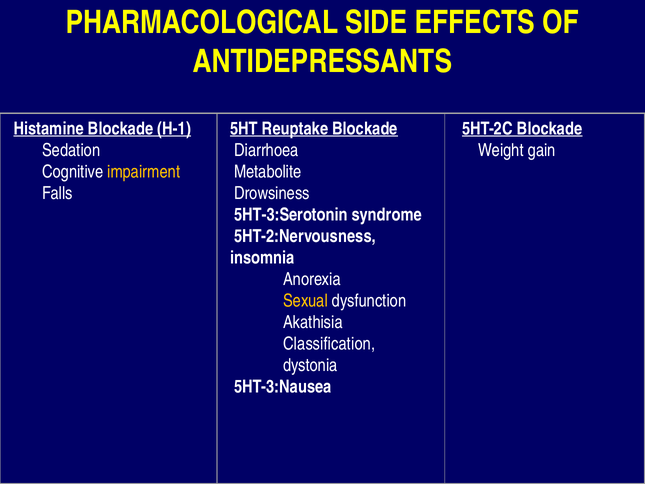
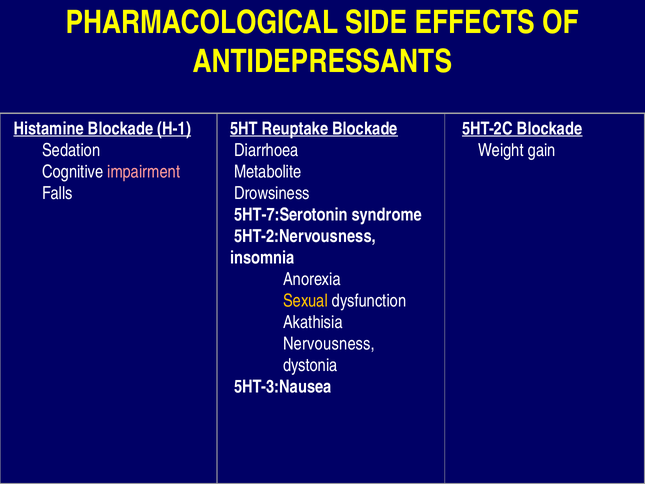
impairment colour: yellow -> pink
5HT-3:Serotonin: 5HT-3:Serotonin -> 5HT-7:Serotonin
Classification: Classification -> Nervousness
